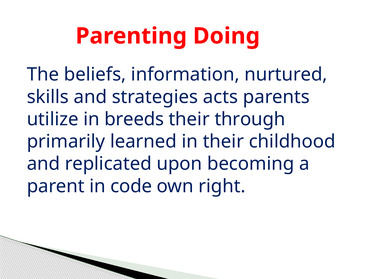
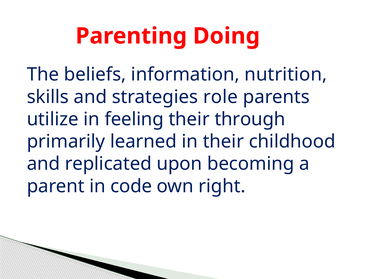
nurtured: nurtured -> nutrition
acts: acts -> role
breeds: breeds -> feeling
